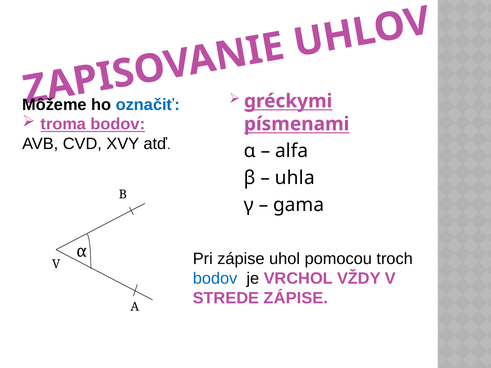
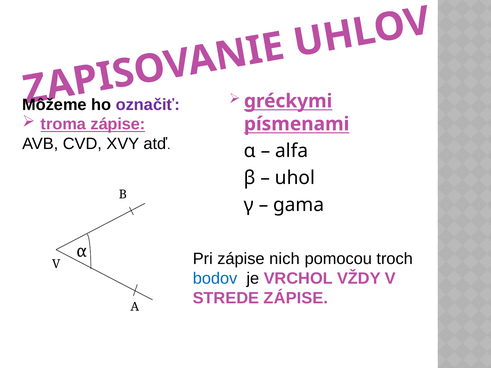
označiť colour: blue -> purple
troma bodov: bodov -> zápise
uhla: uhla -> uhol
uhol: uhol -> nich
